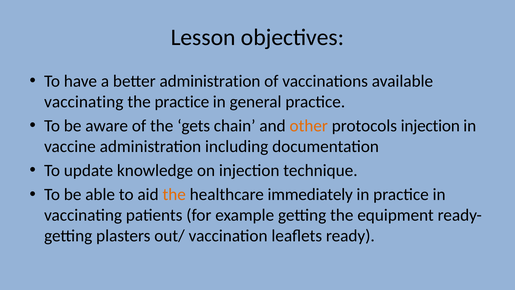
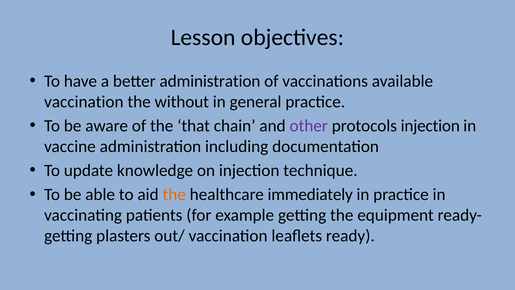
vaccinating at (84, 102): vaccinating -> vaccination
the practice: practice -> without
gets: gets -> that
other colour: orange -> purple
